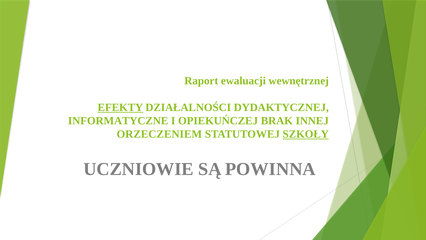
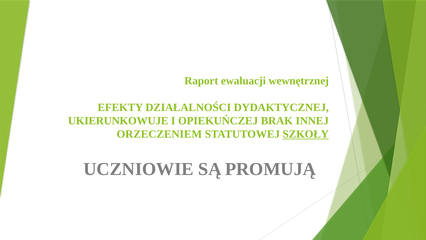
EFEKTY underline: present -> none
INFORMATYCZNE: INFORMATYCZNE -> UKIERUNKOWUJE
POWINNA: POWINNA -> PROMUJĄ
